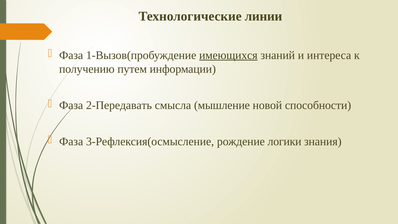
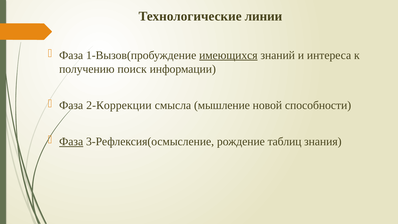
путем: путем -> поиск
2-Передавать: 2-Передавать -> 2-Коррекции
Фаза at (71, 141) underline: none -> present
логики: логики -> таблиц
